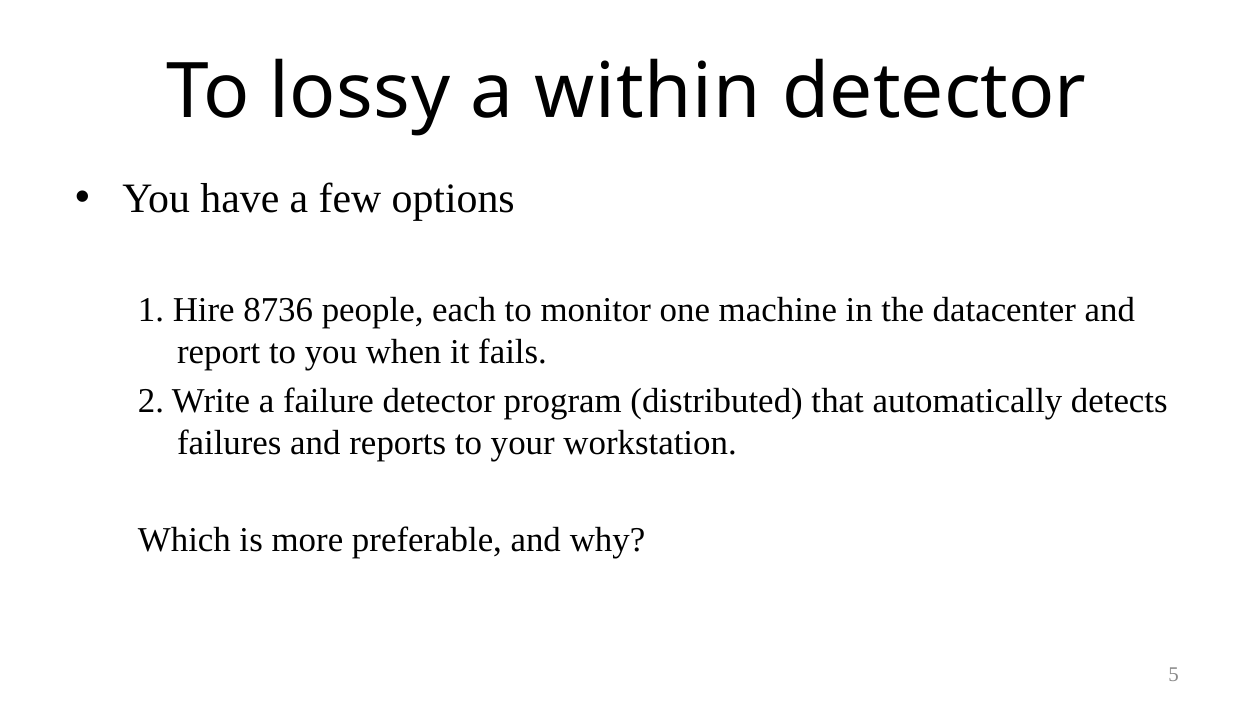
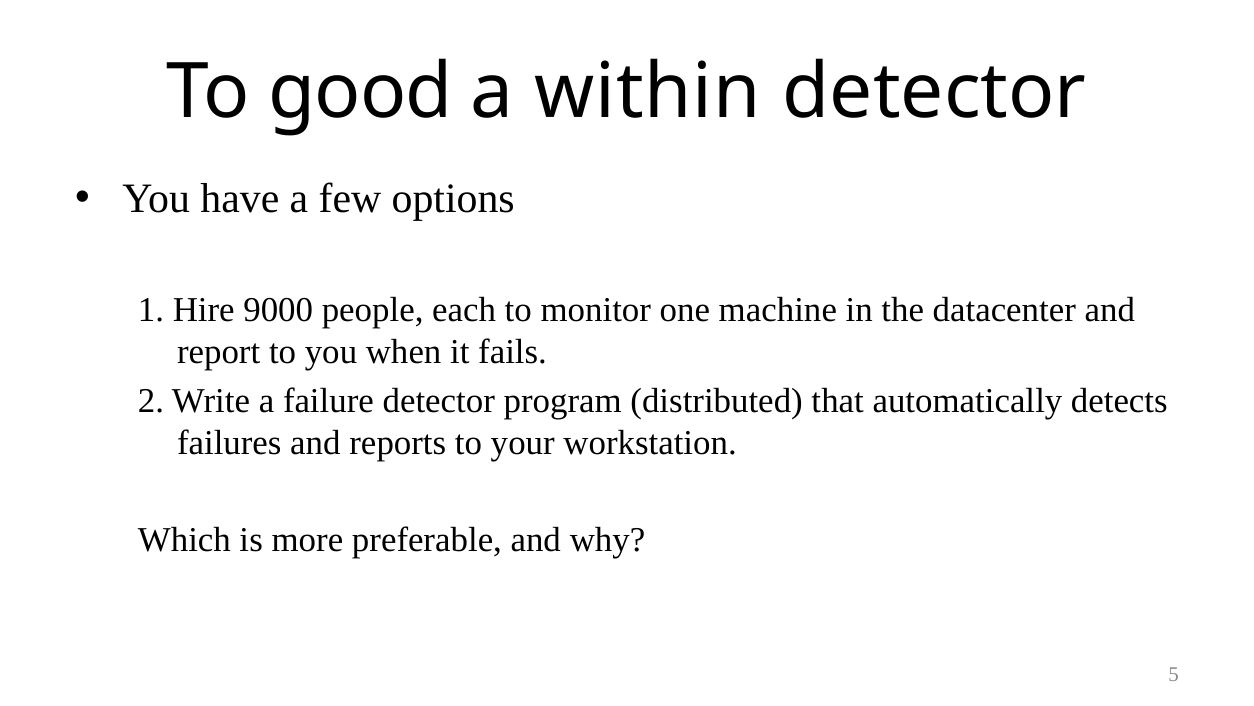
lossy: lossy -> good
8736: 8736 -> 9000
